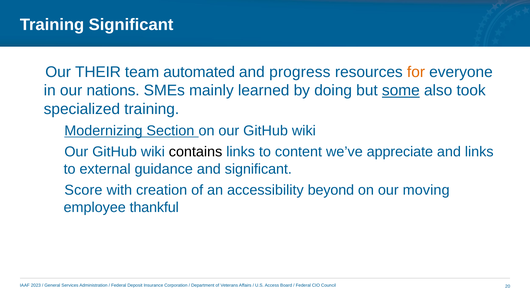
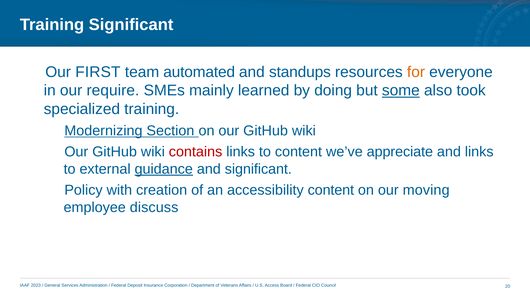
THEIR: THEIR -> FIRST
progress: progress -> standups
nations: nations -> require
contains colour: black -> red
guidance underline: none -> present
Score: Score -> Policy
accessibility beyond: beyond -> content
thankful: thankful -> discuss
